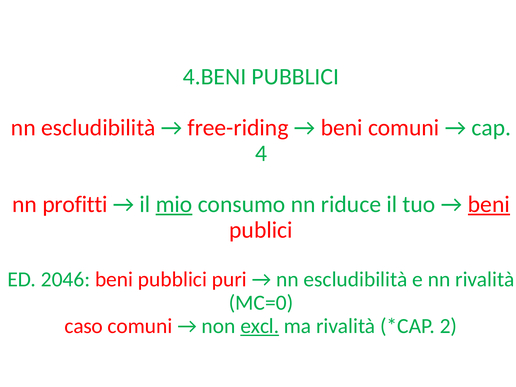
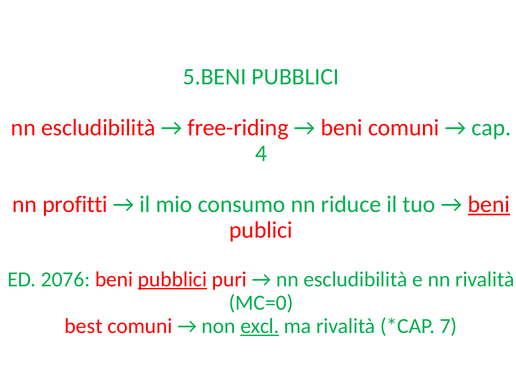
4.BENI: 4.BENI -> 5.BENI
mio underline: present -> none
2046: 2046 -> 2076
pubblici at (172, 280) underline: none -> present
caso: caso -> best
2: 2 -> 7
